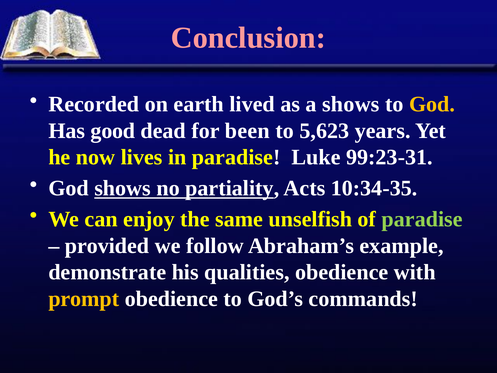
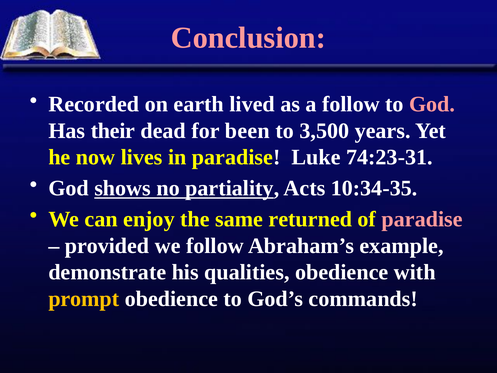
a shows: shows -> follow
God at (432, 104) colour: yellow -> pink
good: good -> their
5,623: 5,623 -> 3,500
99:23-31: 99:23-31 -> 74:23-31
unselfish: unselfish -> returned
paradise at (422, 219) colour: light green -> pink
